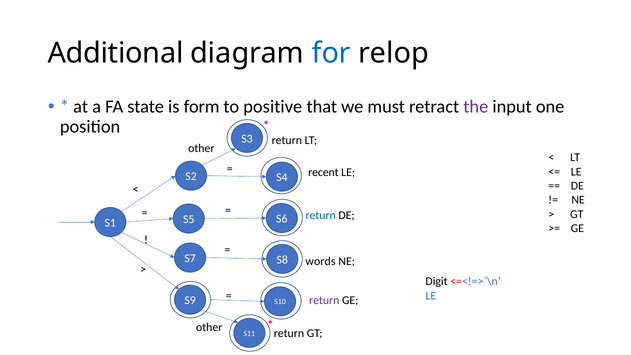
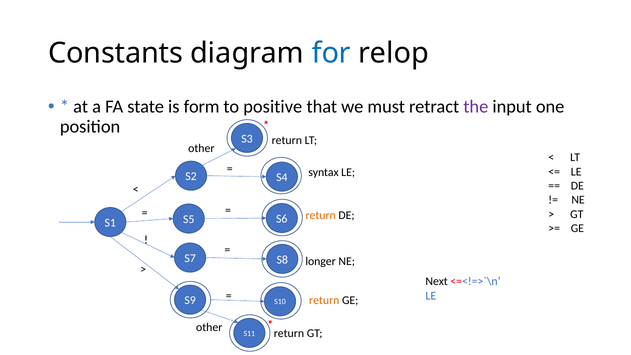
Additional: Additional -> Constants
recent: recent -> syntax
return at (321, 215) colour: blue -> orange
words: words -> longer
Digit: Digit -> Next
return at (324, 300) colour: purple -> orange
